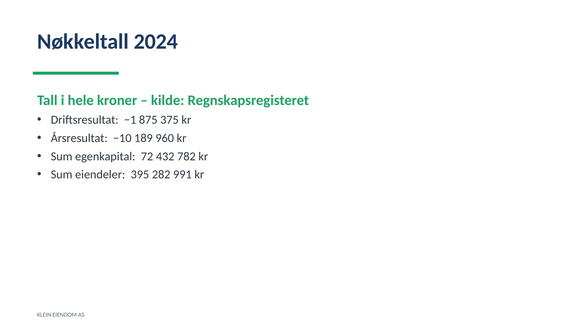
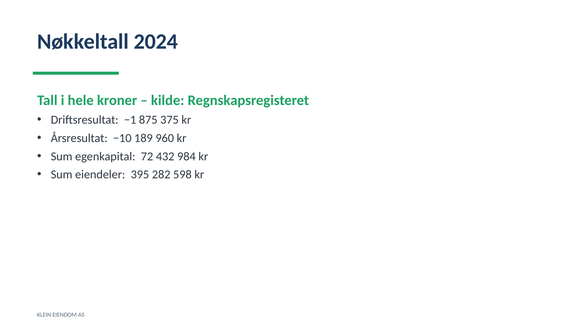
782: 782 -> 984
991: 991 -> 598
